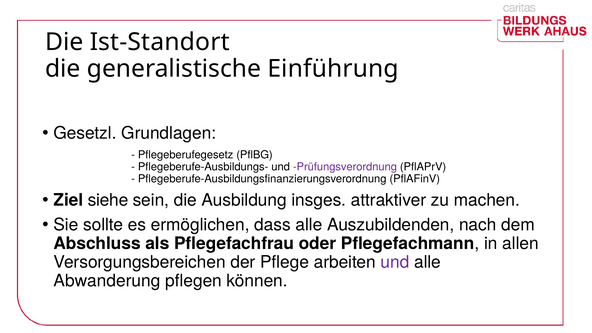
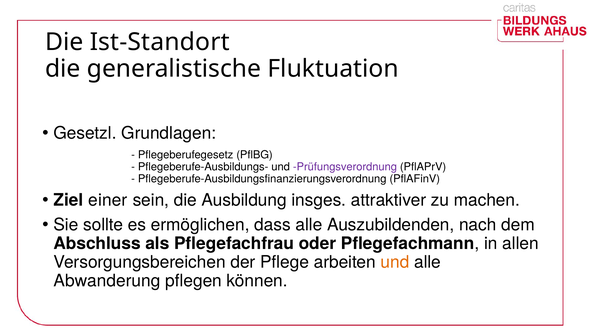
Einführung: Einführung -> Fluktuation
siehe: siehe -> einer
und at (395, 262) colour: purple -> orange
